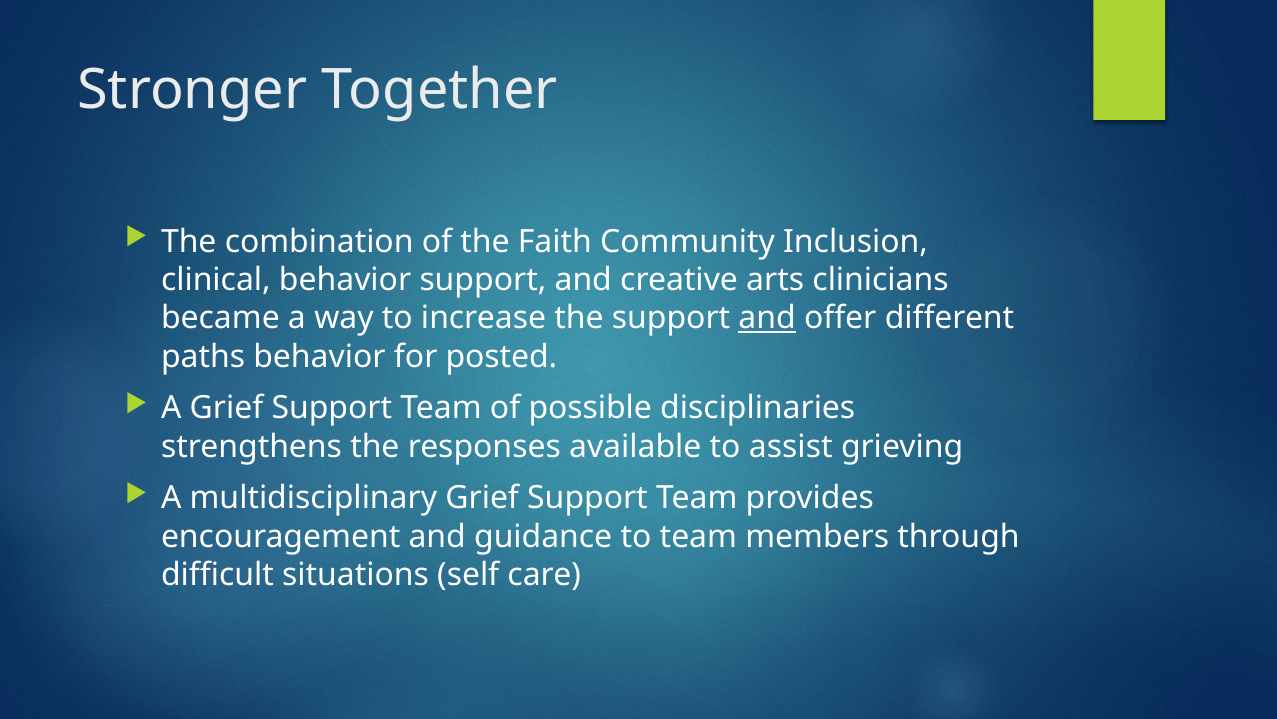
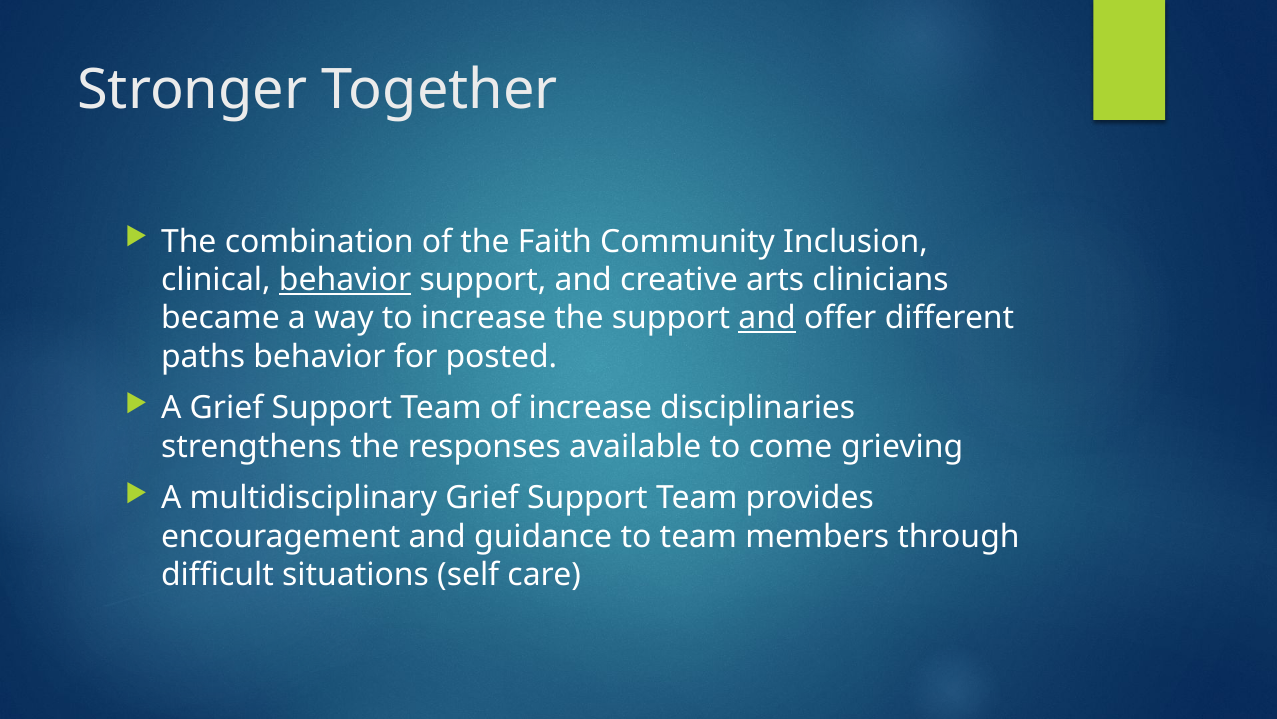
behavior at (345, 280) underline: none -> present
of possible: possible -> increase
assist: assist -> come
